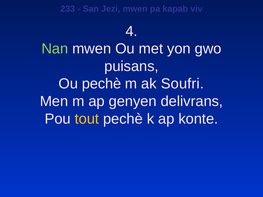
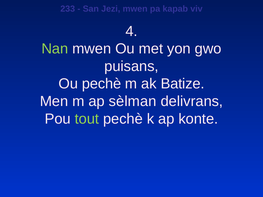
Soufri: Soufri -> Batize
genyen: genyen -> sèlman
tout colour: yellow -> light green
